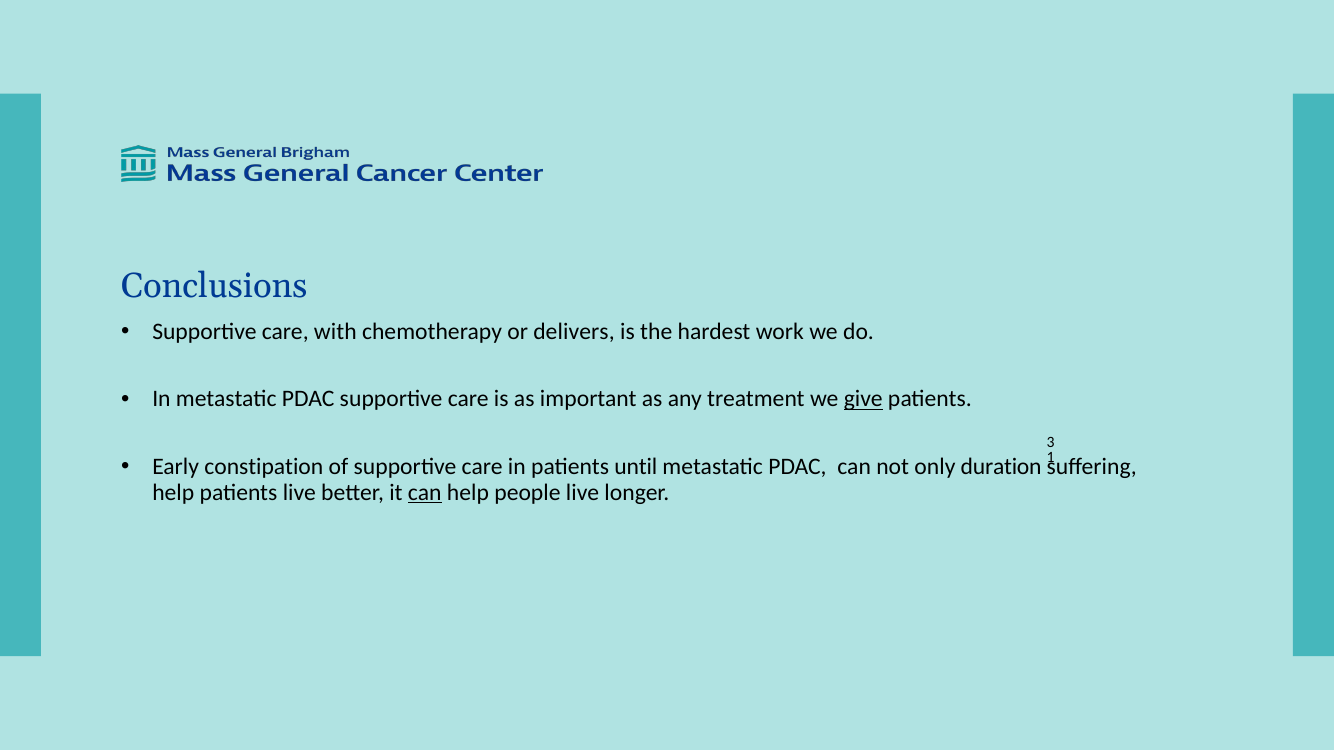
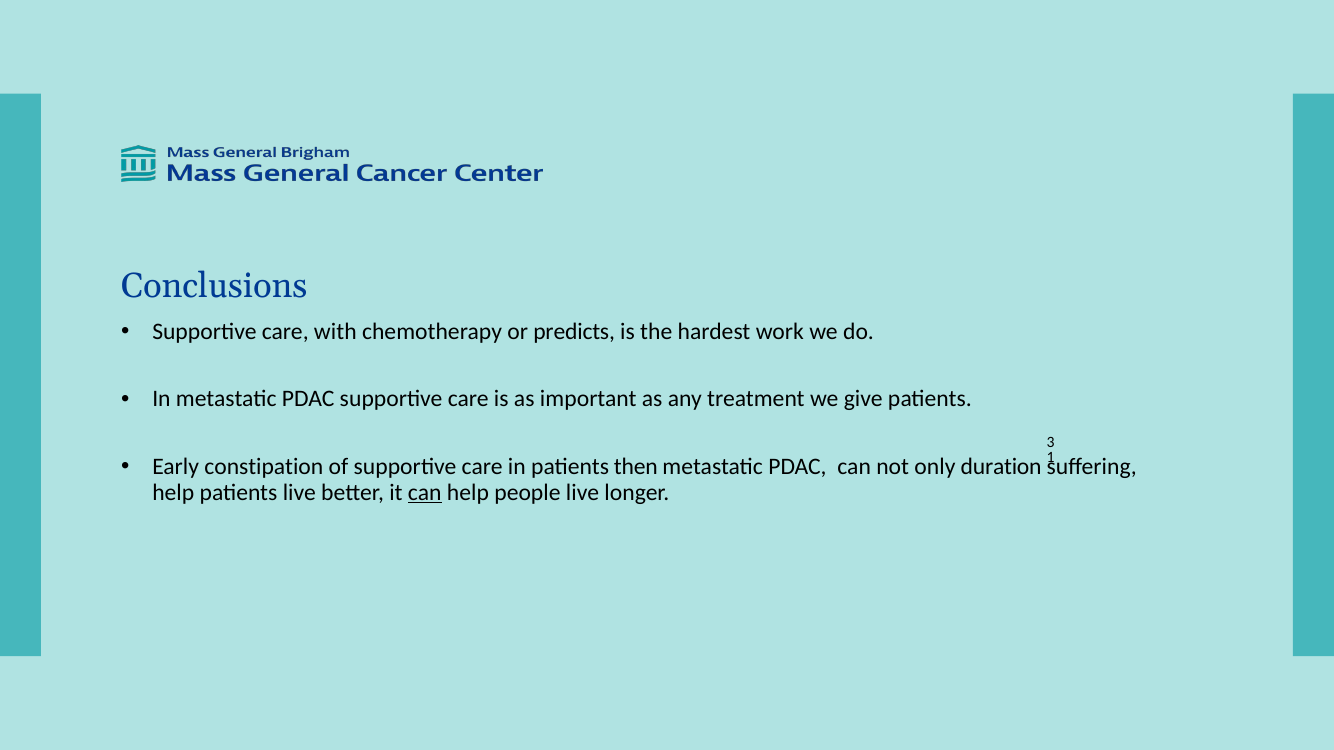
delivers: delivers -> predicts
give underline: present -> none
until: until -> then
